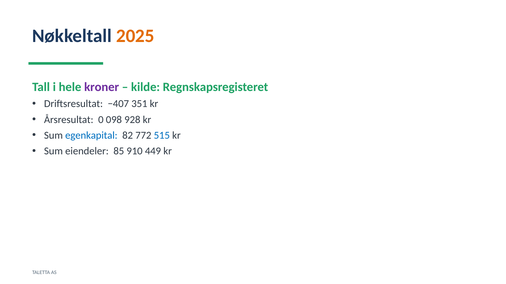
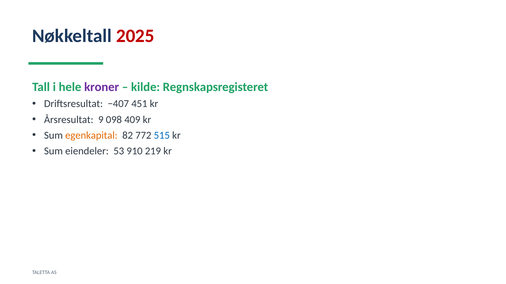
2025 colour: orange -> red
351: 351 -> 451
0: 0 -> 9
928: 928 -> 409
egenkapital colour: blue -> orange
85: 85 -> 53
449: 449 -> 219
